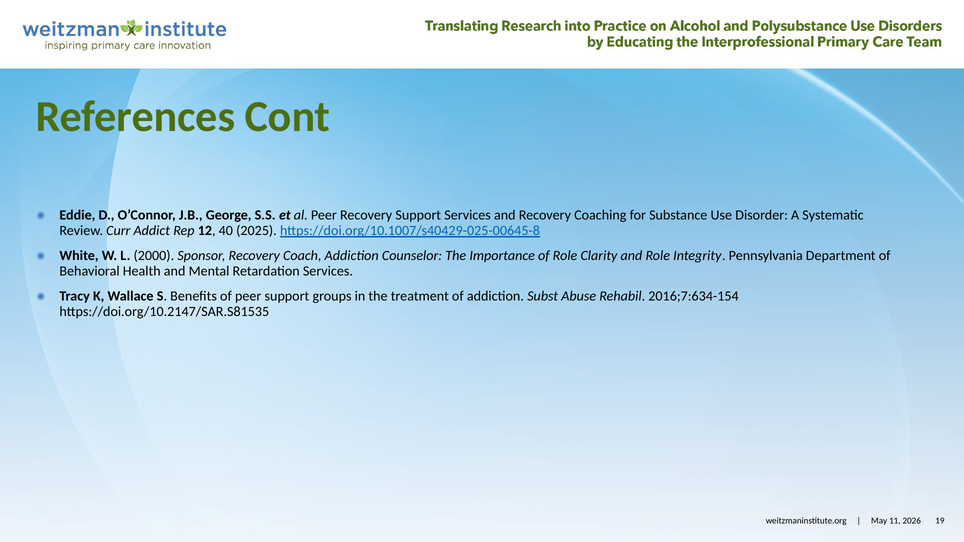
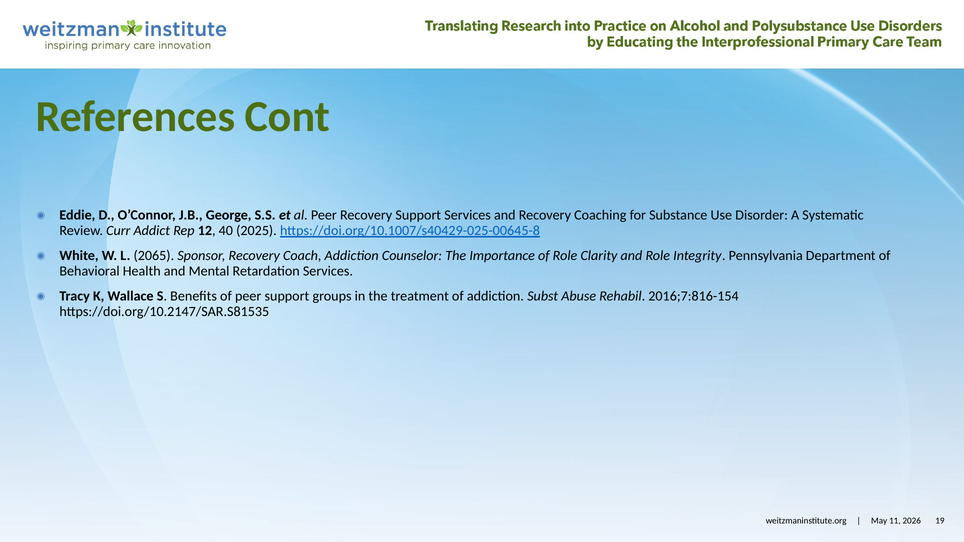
2000: 2000 -> 2065
2016;7:634-154: 2016;7:634-154 -> 2016;7:816-154
